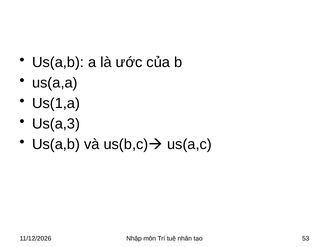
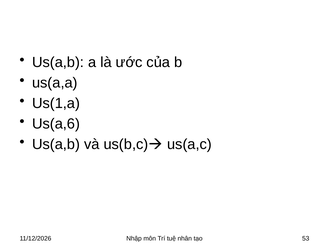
Us(a,3: Us(a,3 -> Us(a,6
